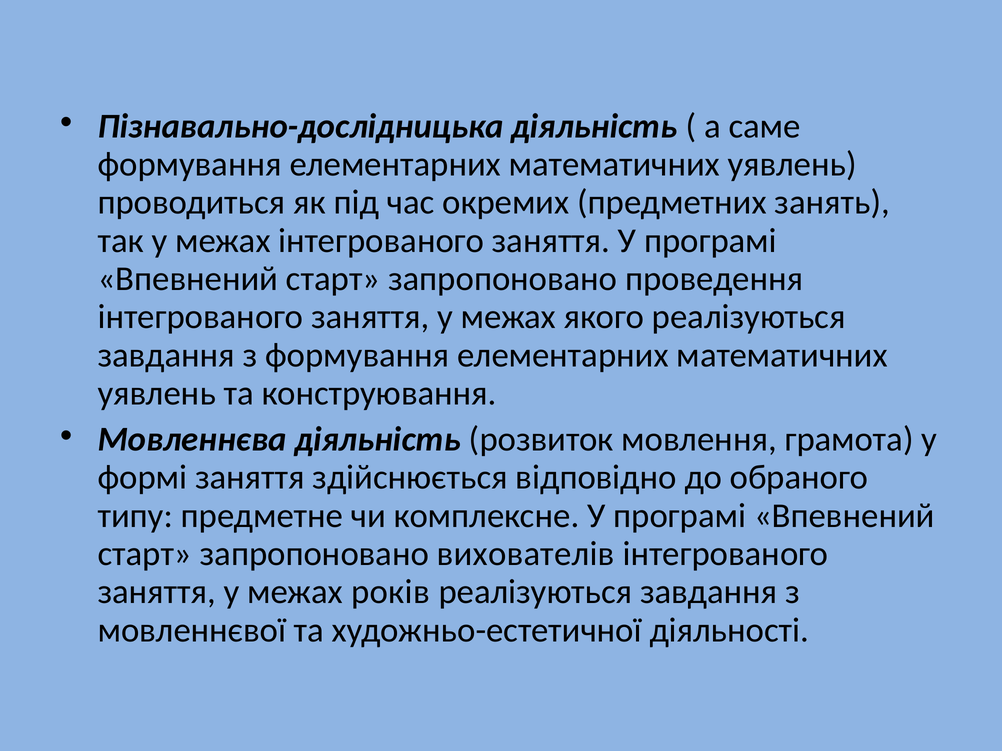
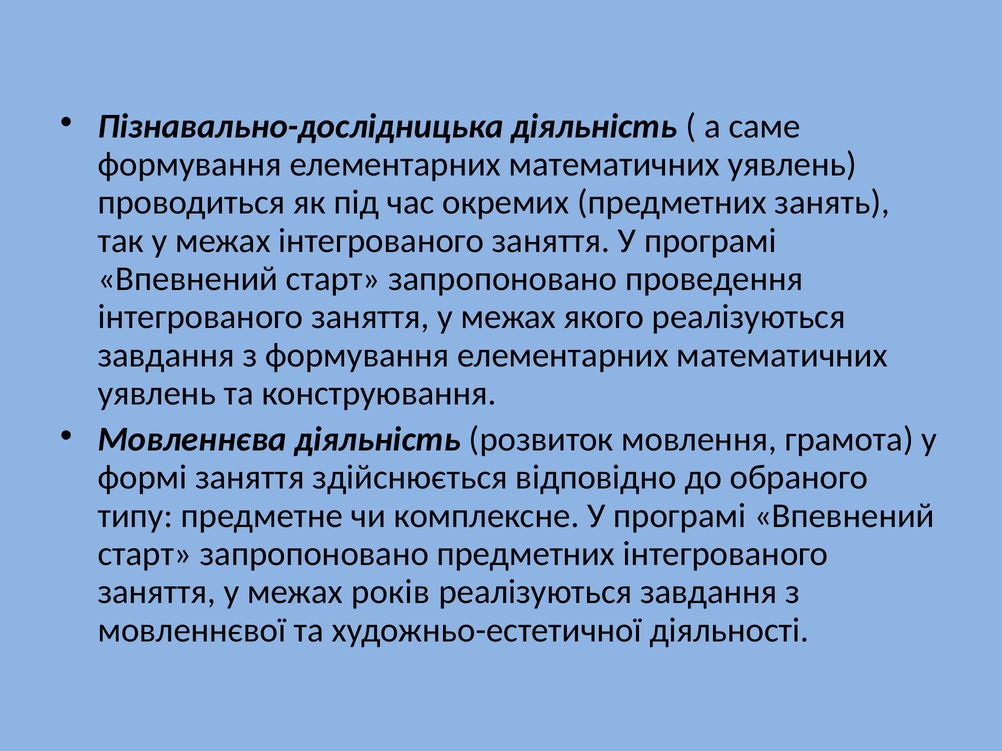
запропоновано вихователів: вихователів -> предметних
